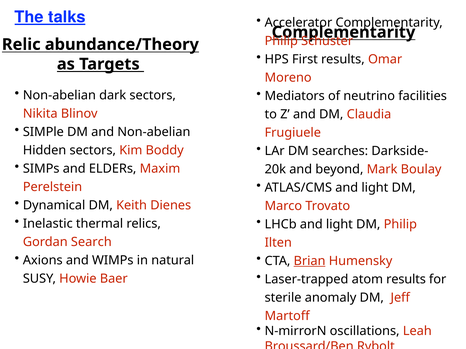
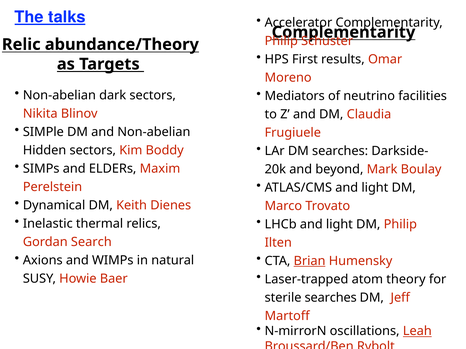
atom results: results -> theory
sterile anomaly: anomaly -> searches
Leah underline: none -> present
